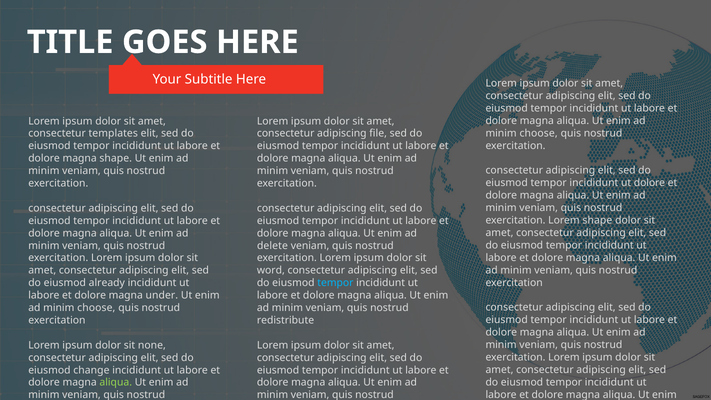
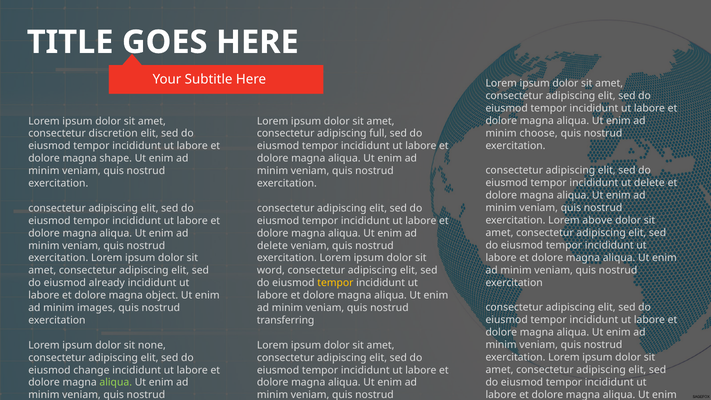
templates: templates -> discretion
file: file -> full
ut dolore: dolore -> delete
Lorem shape: shape -> above
tempor at (335, 283) colour: light blue -> yellow
under: under -> object
choose at (96, 308): choose -> images
redistribute: redistribute -> transferring
